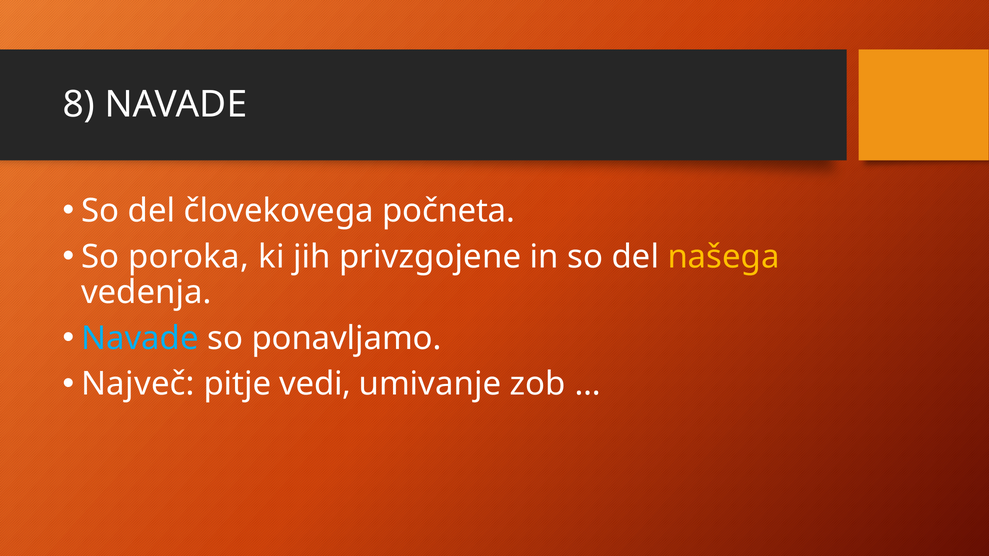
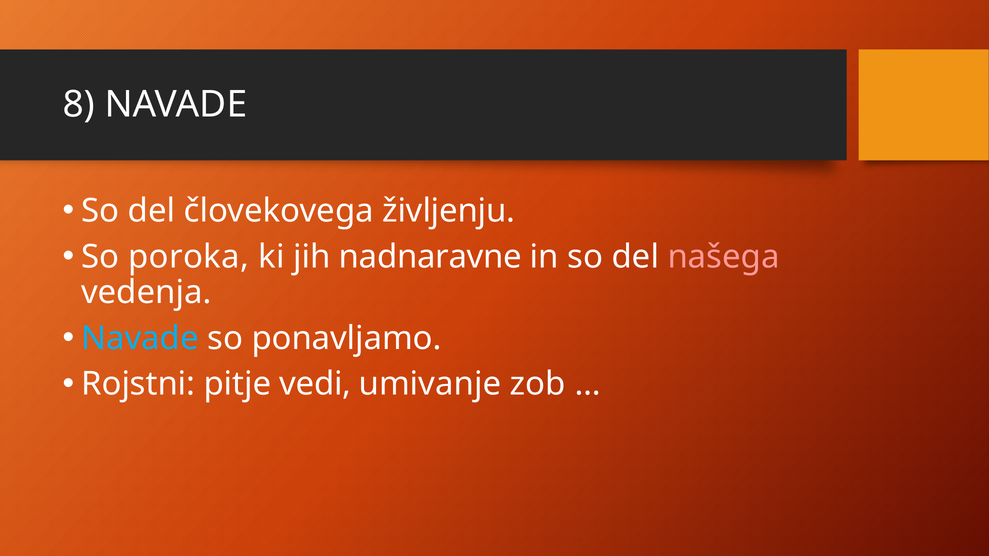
počneta: počneta -> življenju
privzgojene: privzgojene -> nadnaravne
našega colour: yellow -> pink
Največ: Največ -> Rojstni
